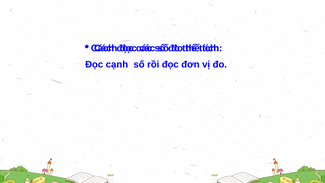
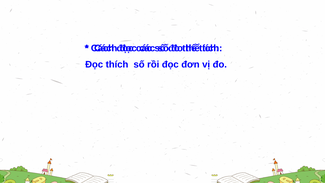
cạnh: cạnh -> thích
